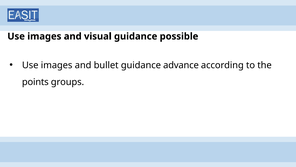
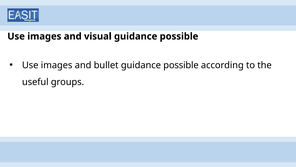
advance at (181, 65): advance -> possible
points: points -> useful
